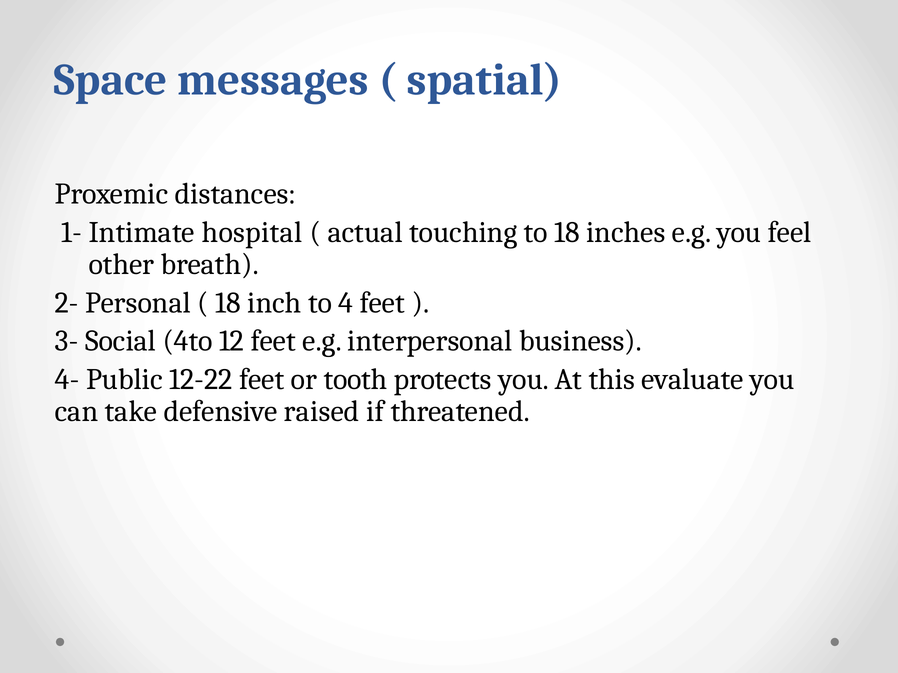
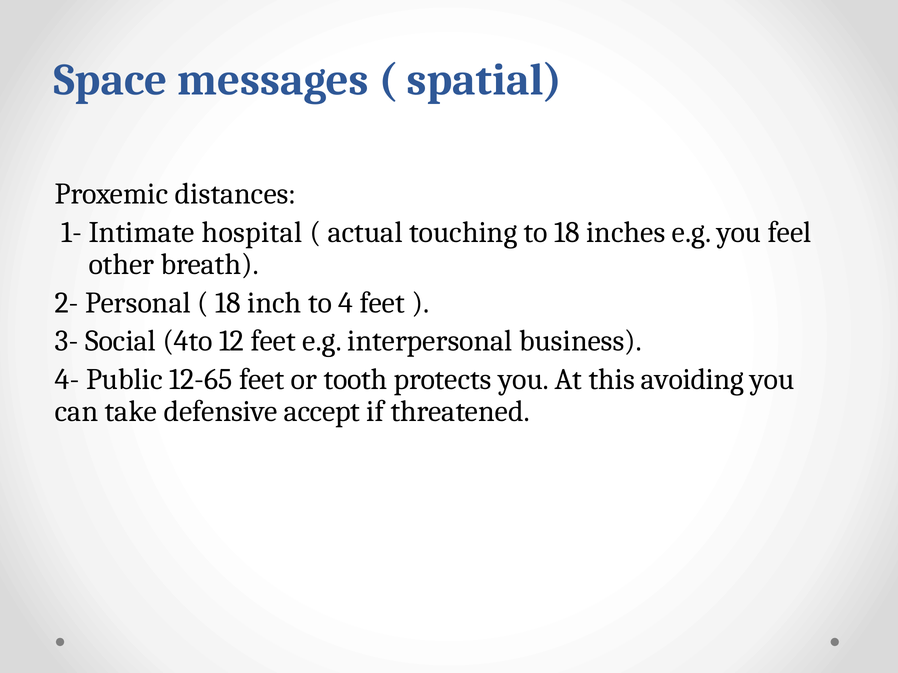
12-22: 12-22 -> 12-65
evaluate: evaluate -> avoiding
raised: raised -> accept
